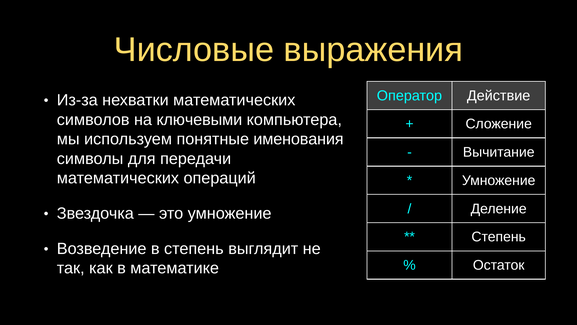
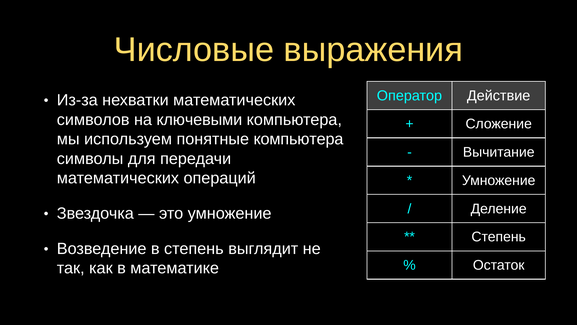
понятные именования: именования -> компьютера
